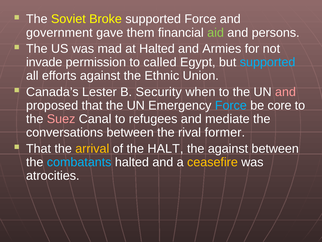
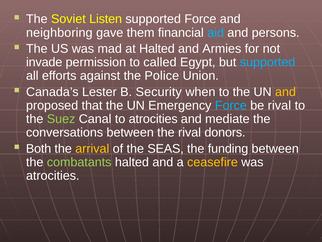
Broke: Broke -> Listen
government: government -> neighboring
aid colour: light green -> light blue
Ethnic: Ethnic -> Police
and at (285, 92) colour: pink -> yellow
be core: core -> rival
Suez colour: pink -> light green
to refugees: refugees -> atrocities
former: former -> donors
That at (39, 148): That -> Both
HALT: HALT -> SEAS
the against: against -> funding
combatants colour: light blue -> light green
